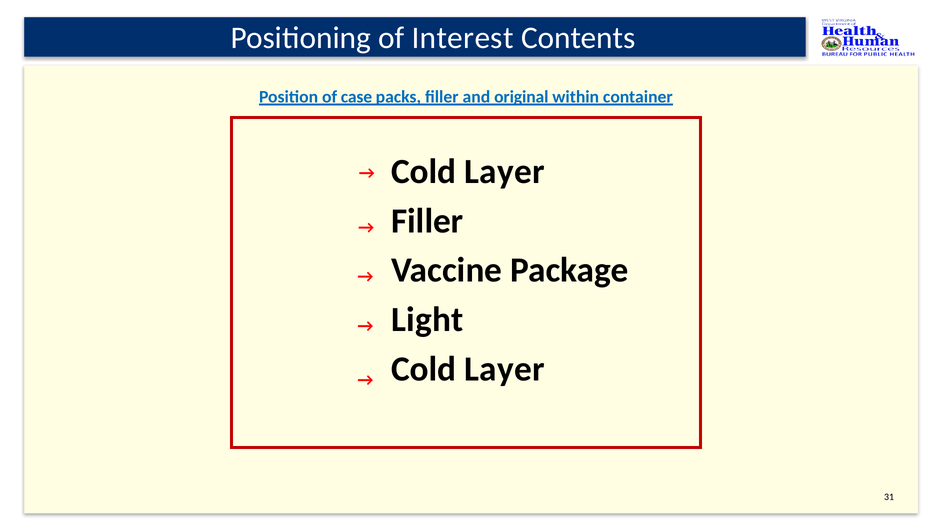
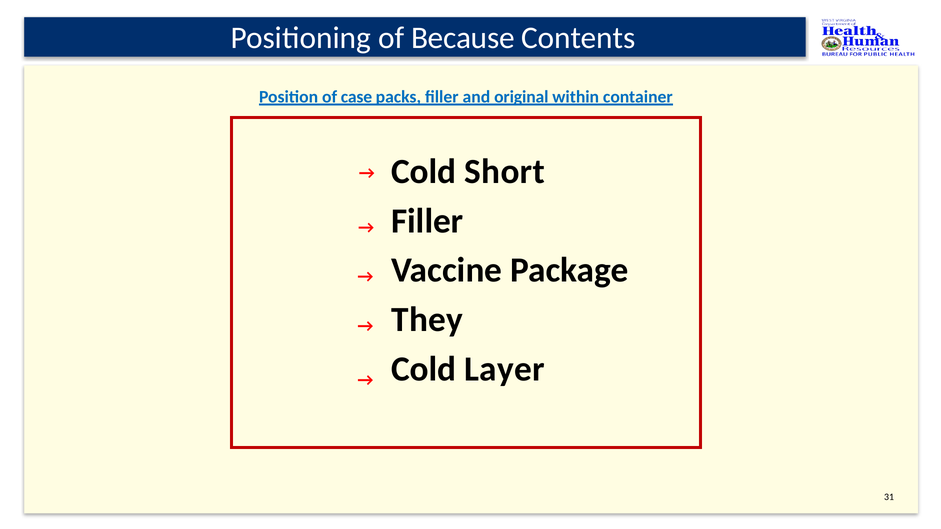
Interest: Interest -> Because
Layer at (505, 172): Layer -> Short
Light: Light -> They
